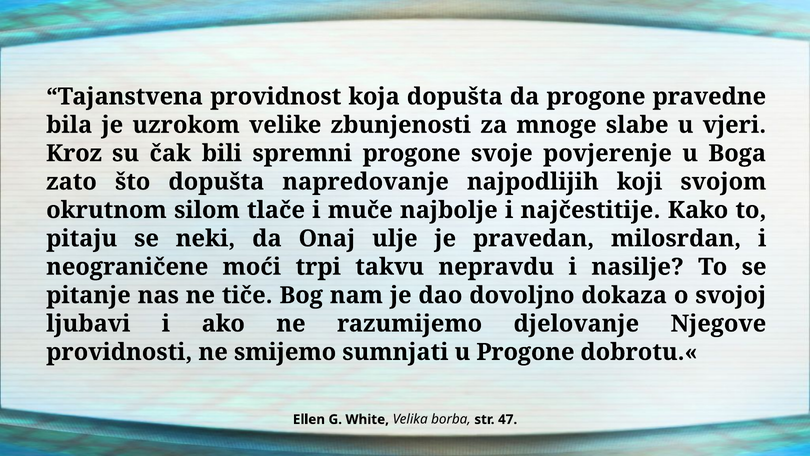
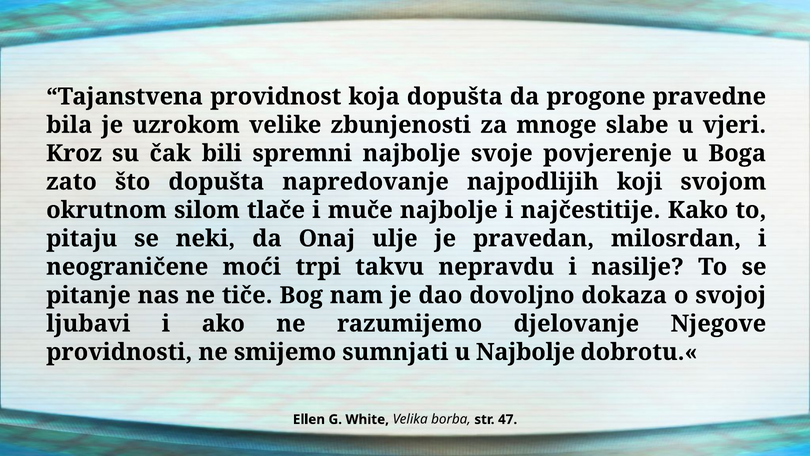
spremni progone: progone -> najbolje
u Progone: Progone -> Najbolje
